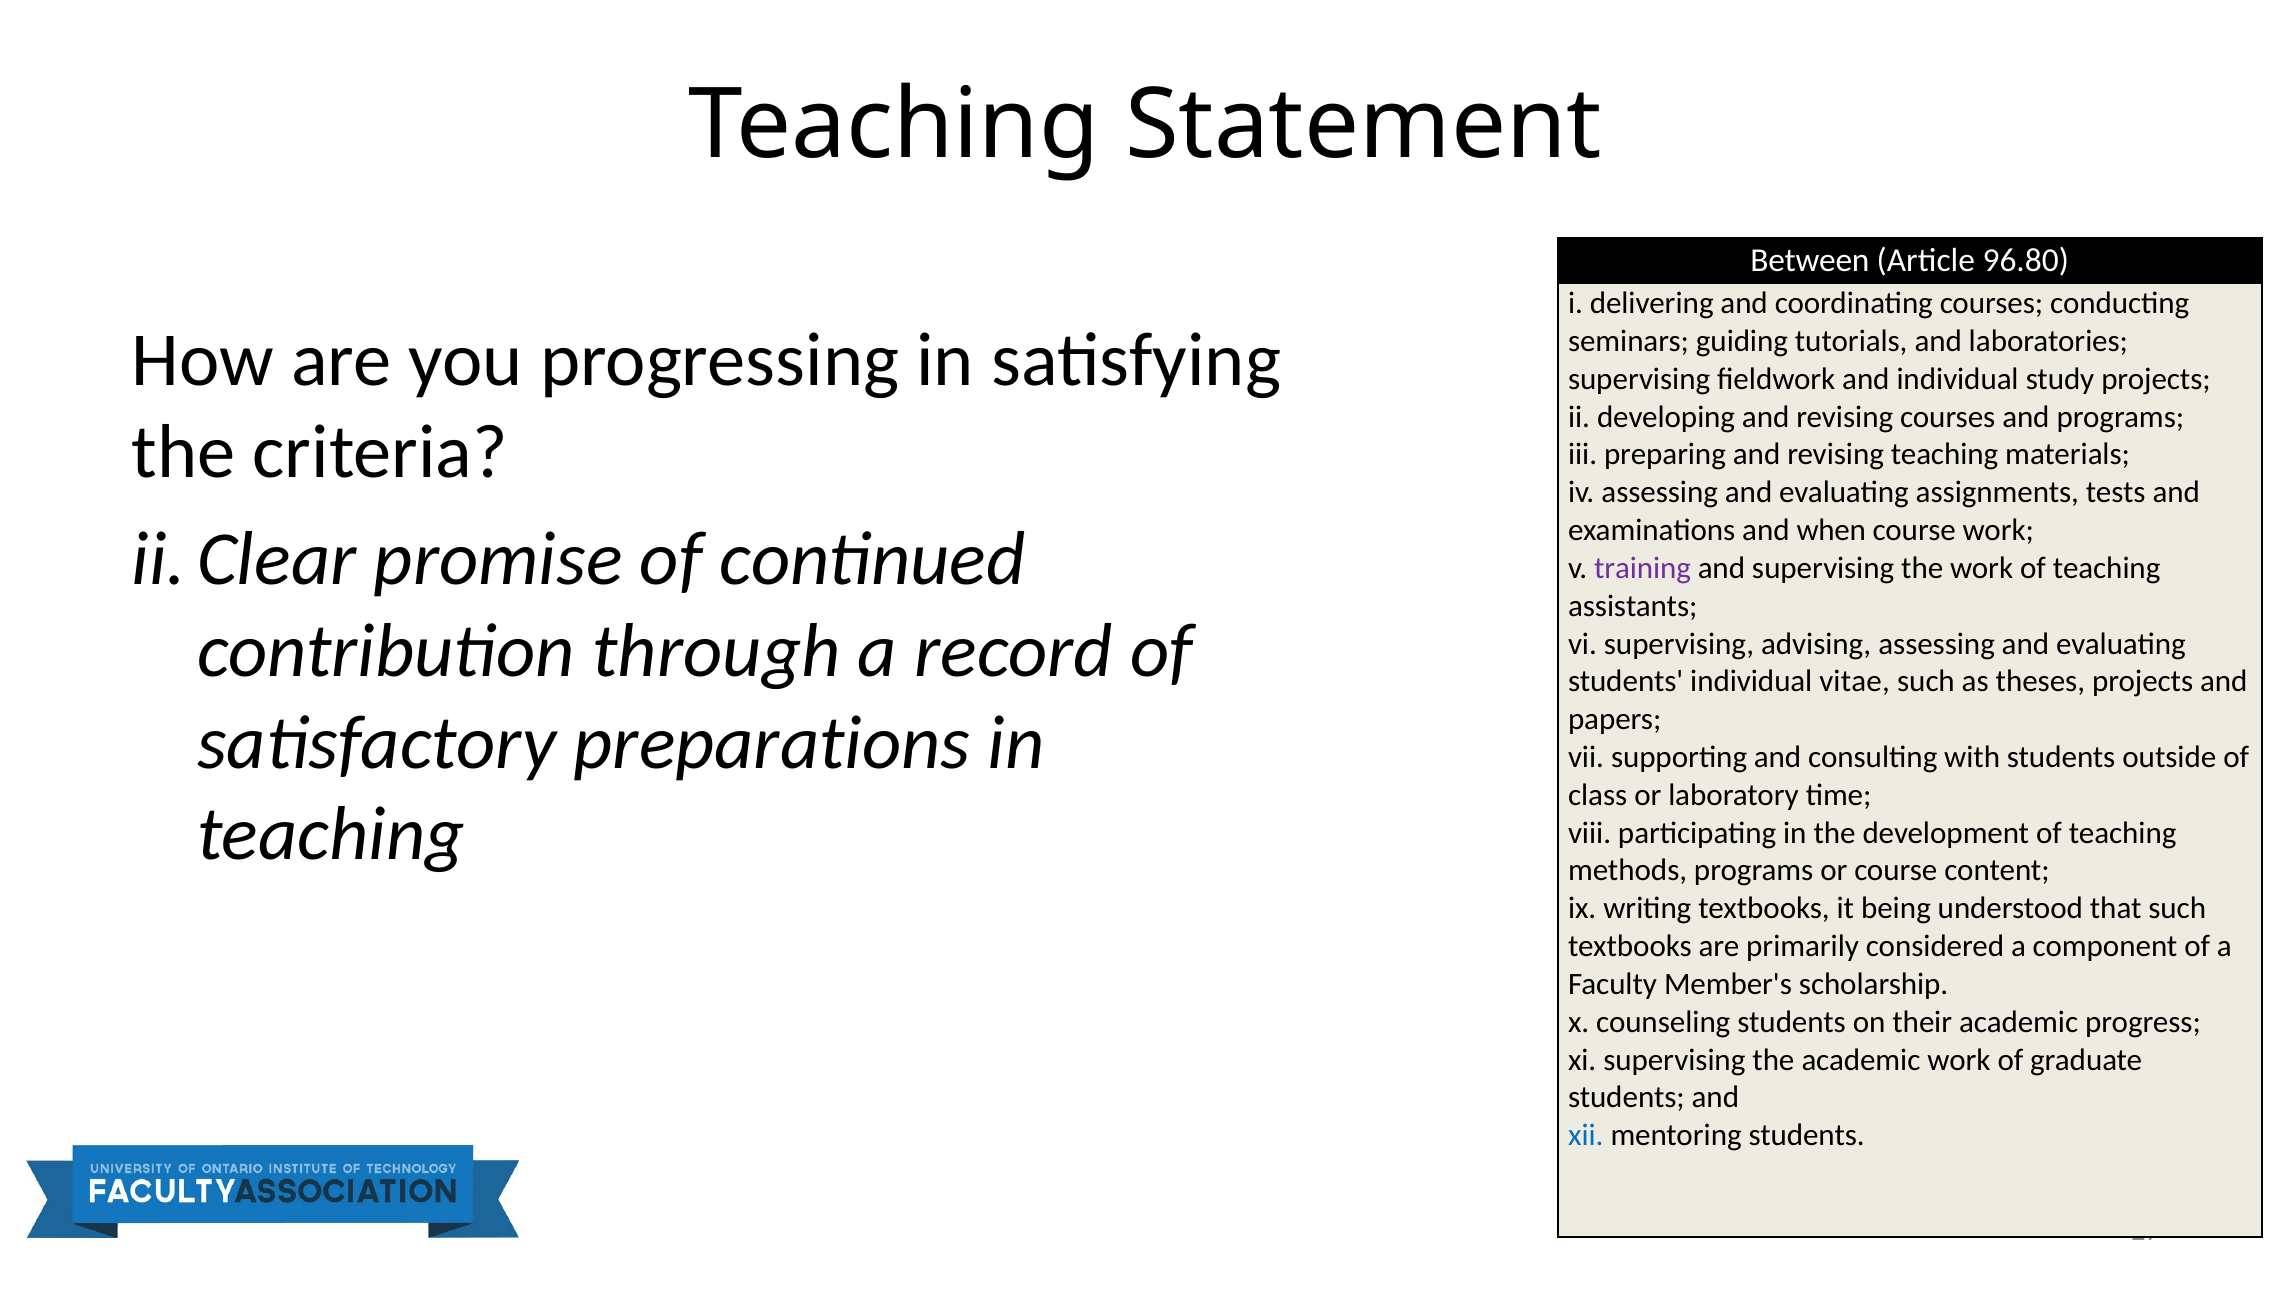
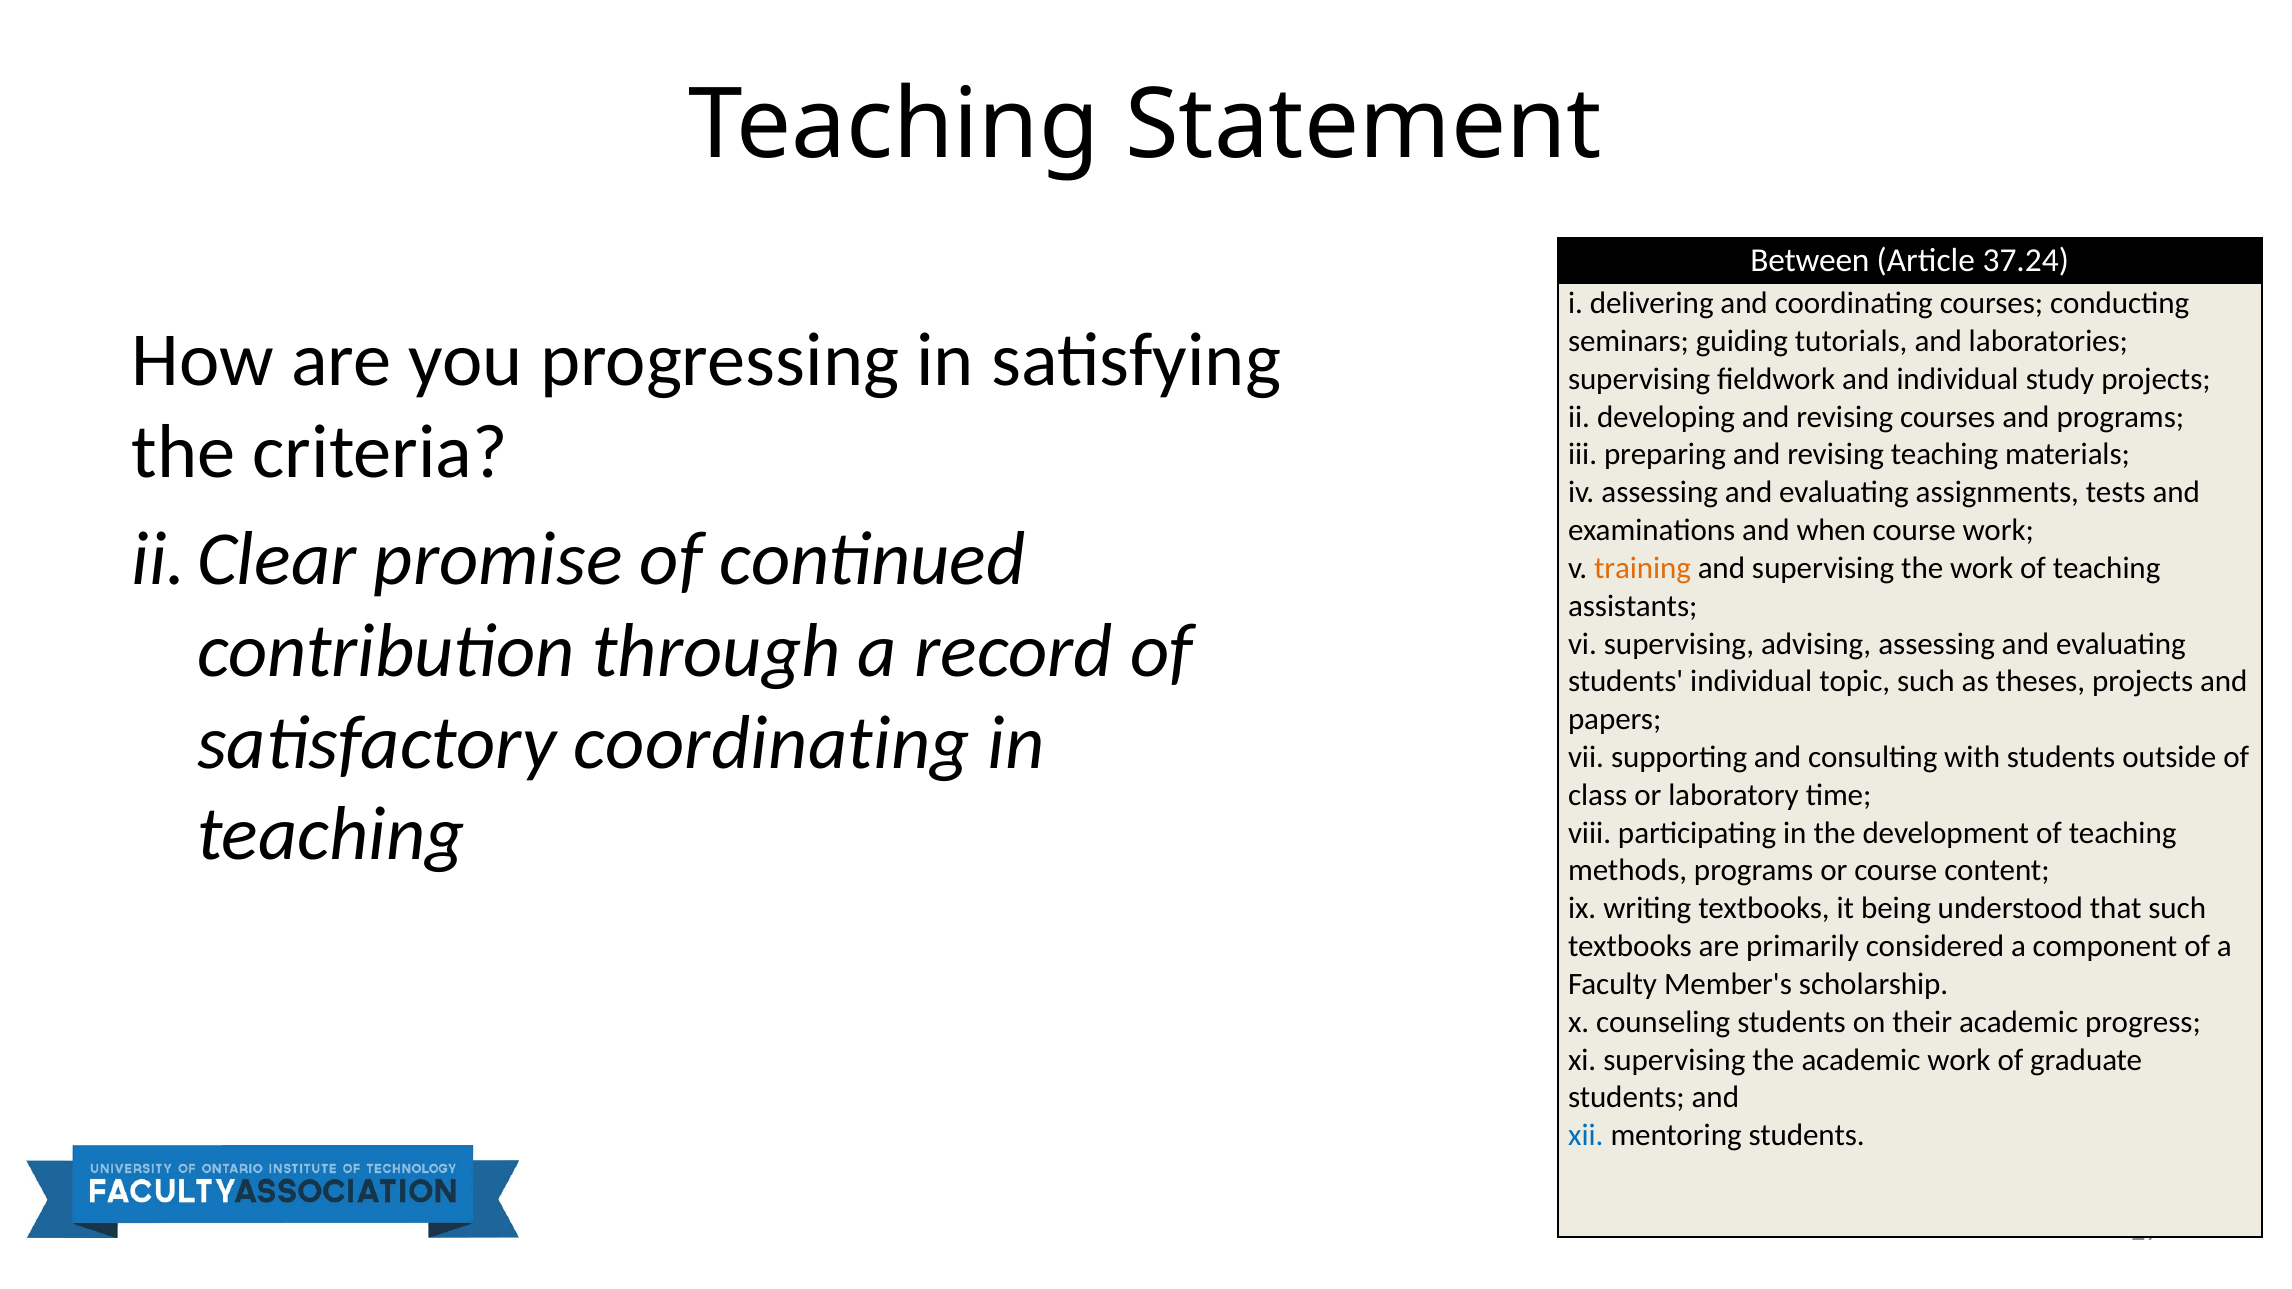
96.80: 96.80 -> 37.24
training colour: purple -> orange
vitae: vitae -> topic
satisfactory preparations: preparations -> coordinating
